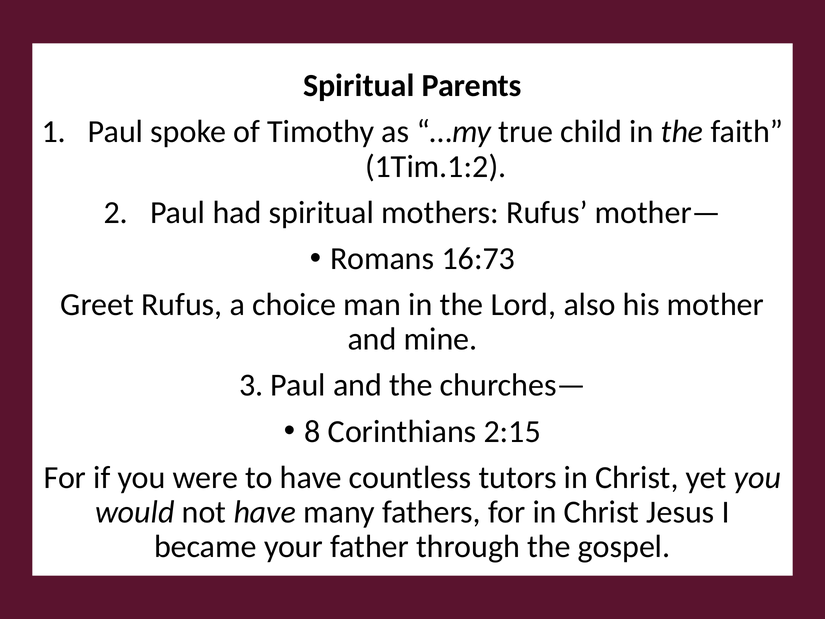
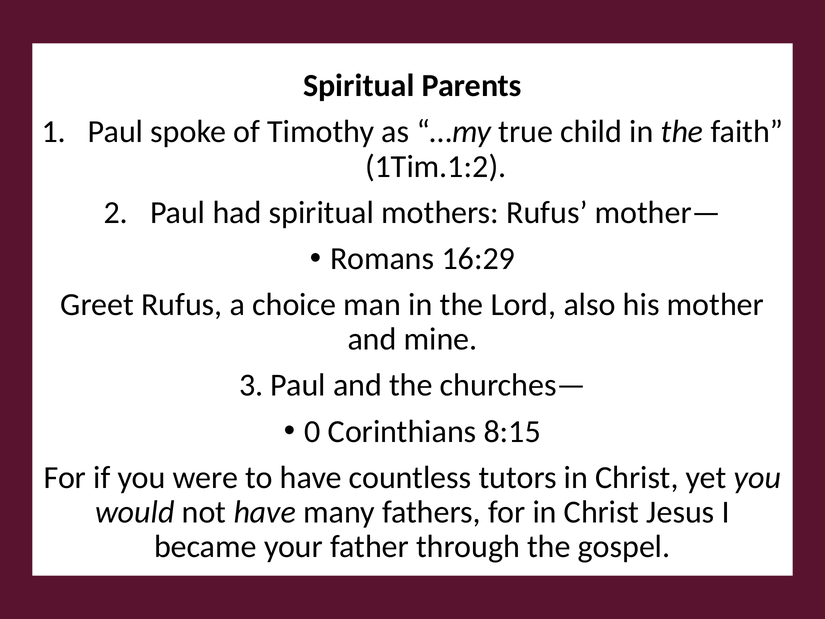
16:73: 16:73 -> 16:29
8: 8 -> 0
2:15: 2:15 -> 8:15
